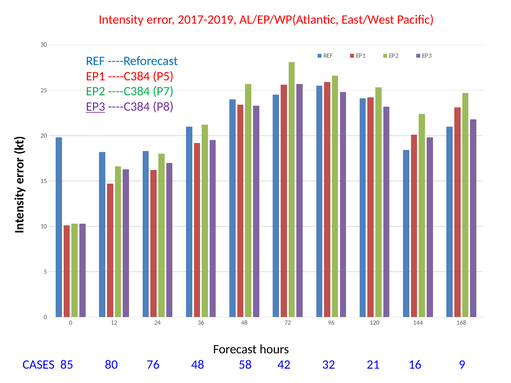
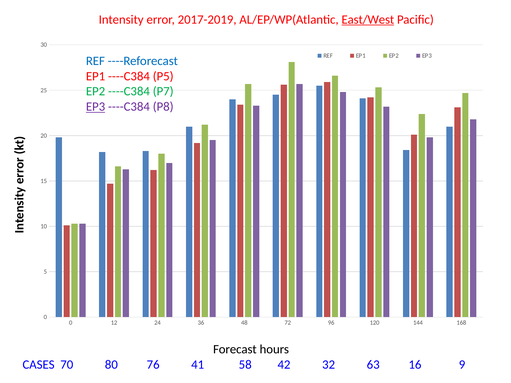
East/West underline: none -> present
85: 85 -> 70
76 48: 48 -> 41
21: 21 -> 63
